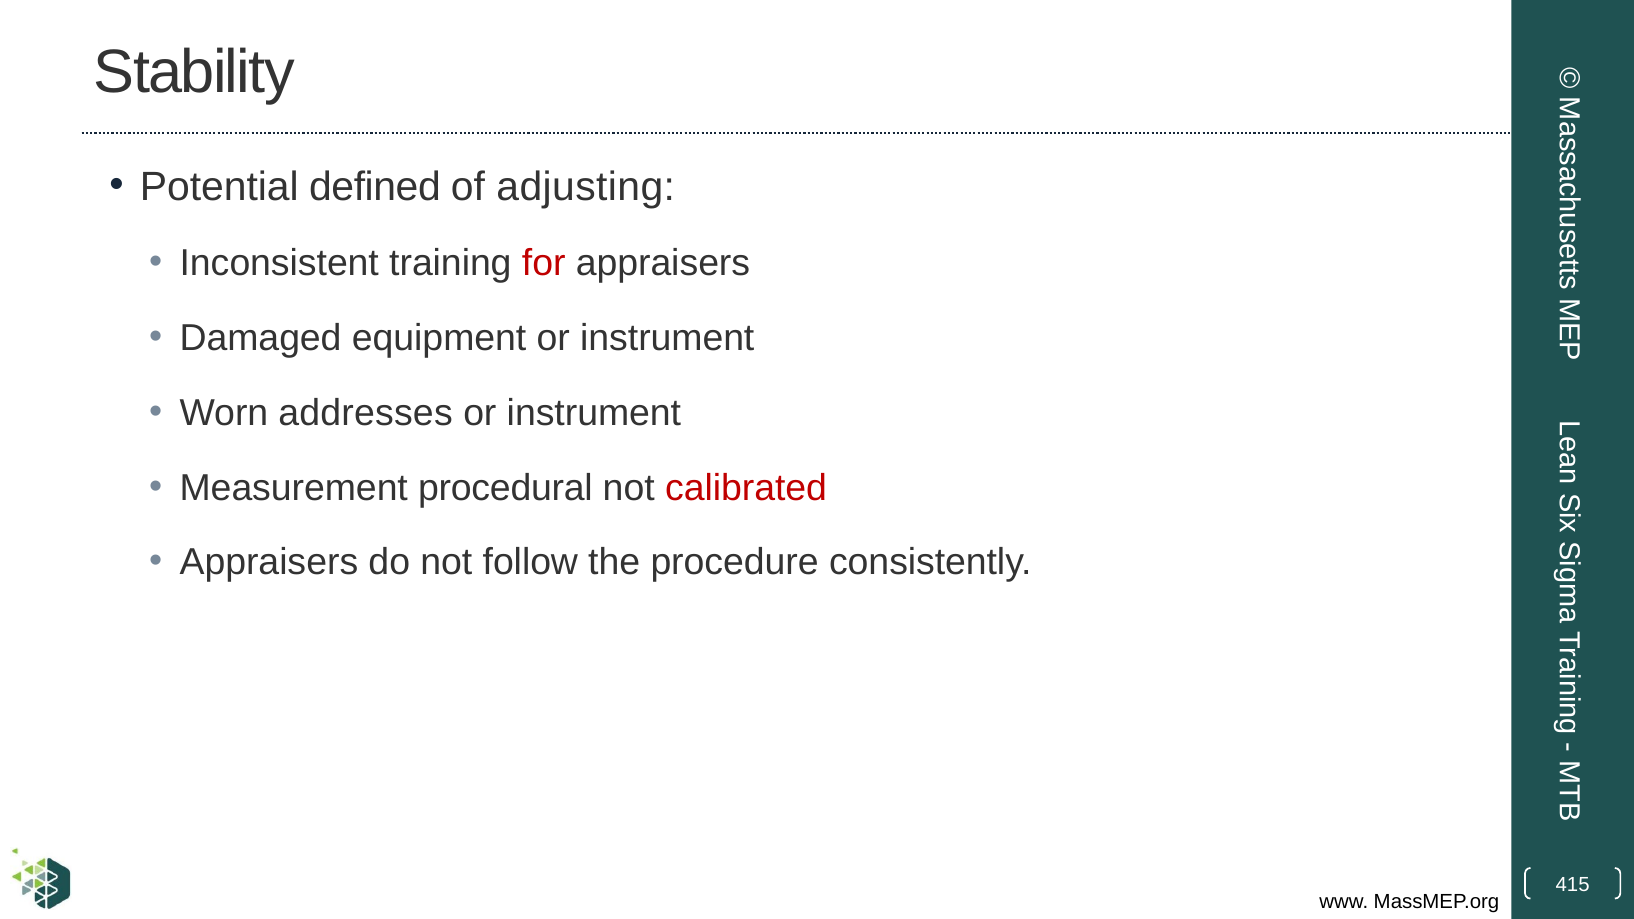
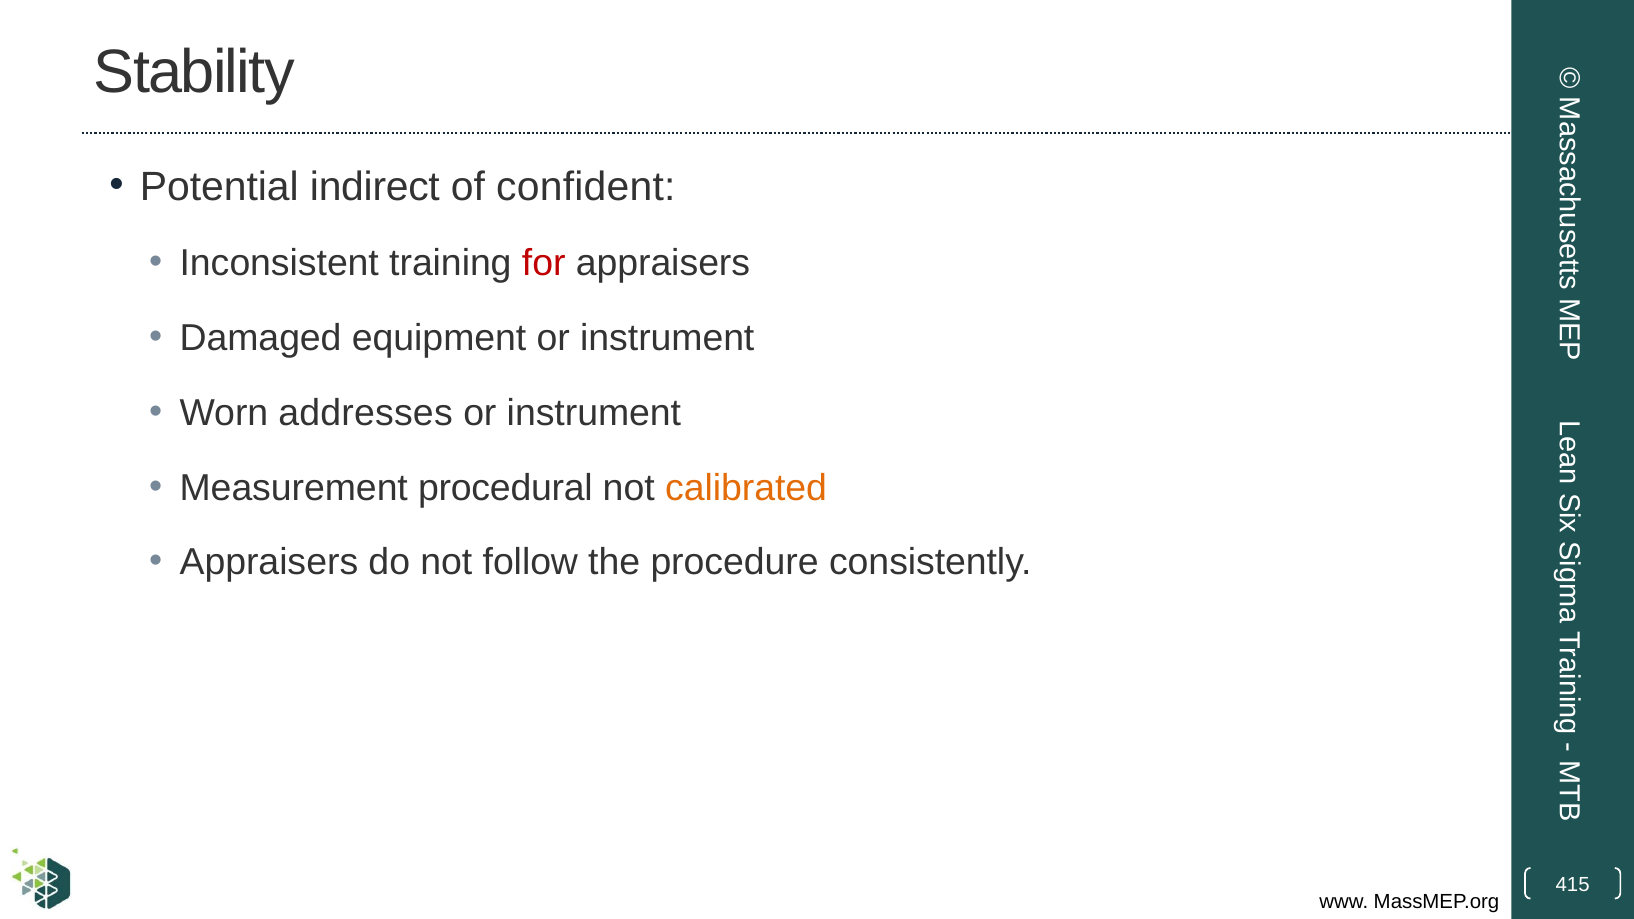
defined: defined -> indirect
adjusting: adjusting -> confident
calibrated colour: red -> orange
